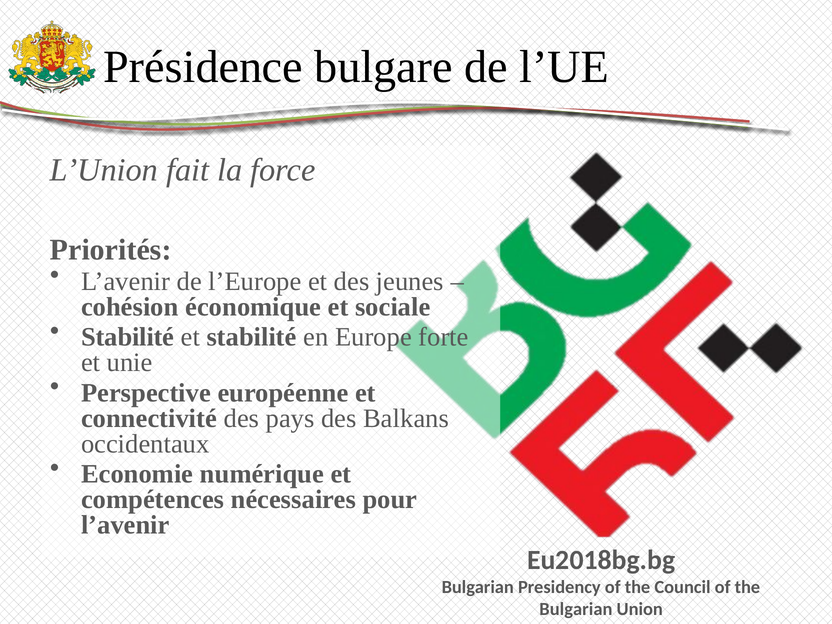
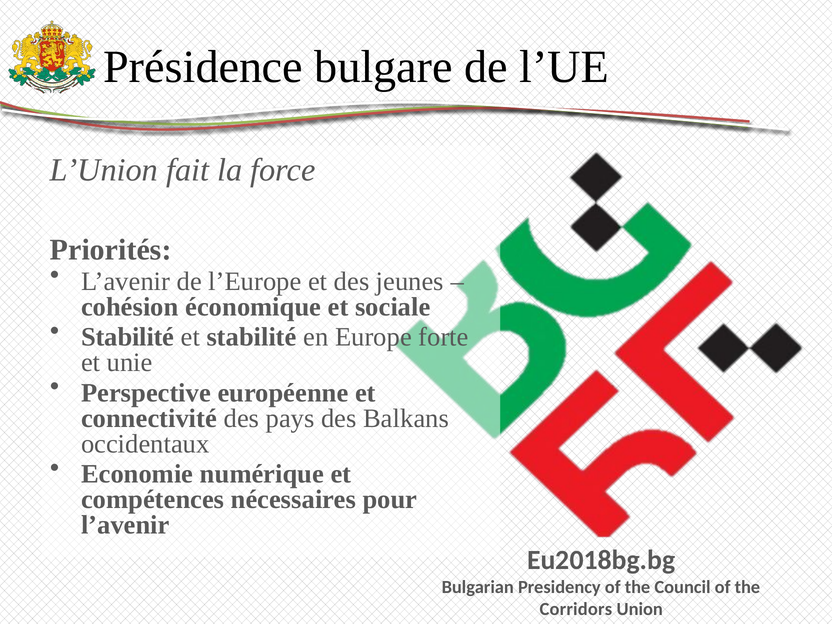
Bulgarian at (576, 609): Bulgarian -> Corridors
